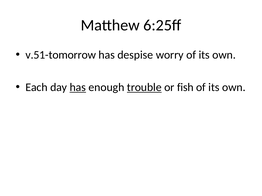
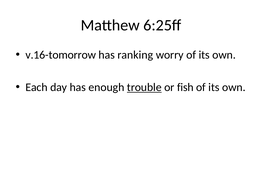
v.51-tomorrow: v.51-tomorrow -> v.16-tomorrow
despise: despise -> ranking
has at (78, 88) underline: present -> none
